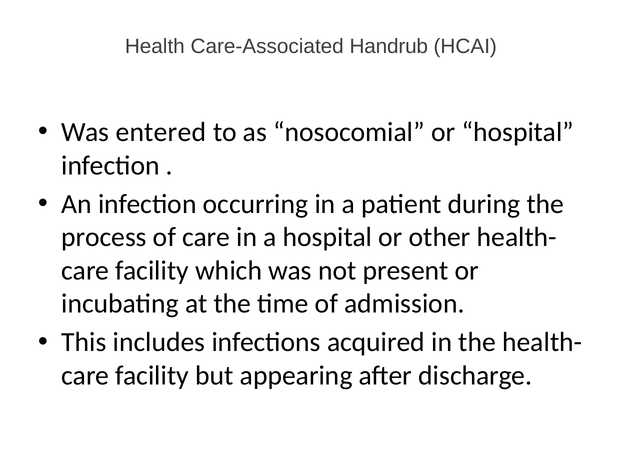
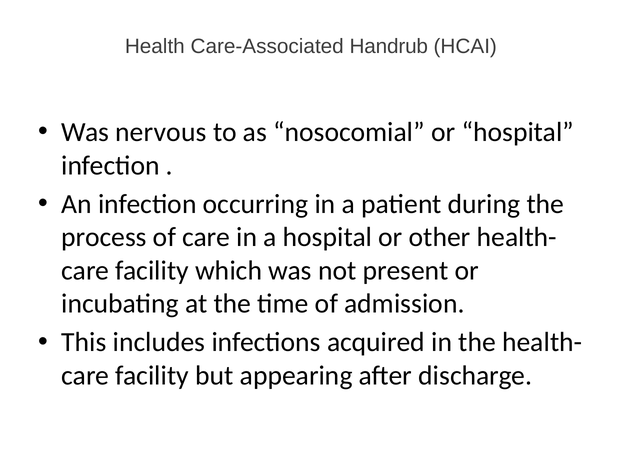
entered: entered -> nervous
